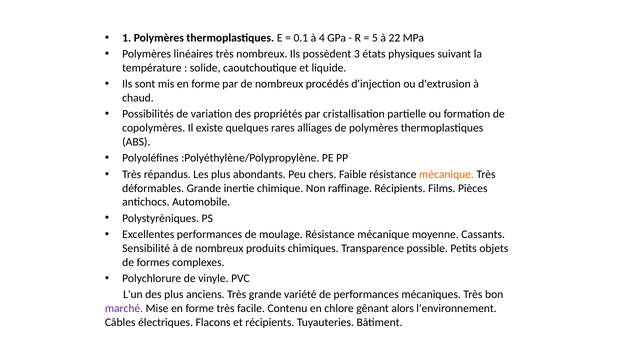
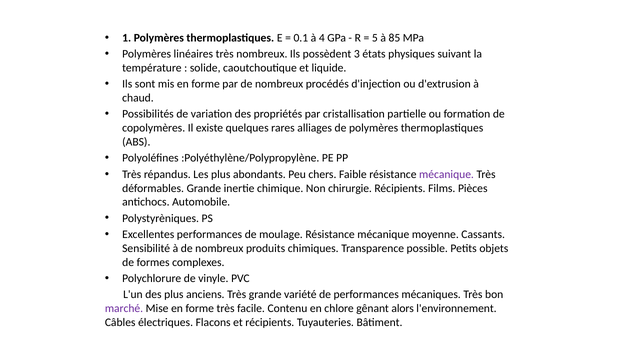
22: 22 -> 85
mécanique at (446, 174) colour: orange -> purple
raffinage: raffinage -> chirurgie
